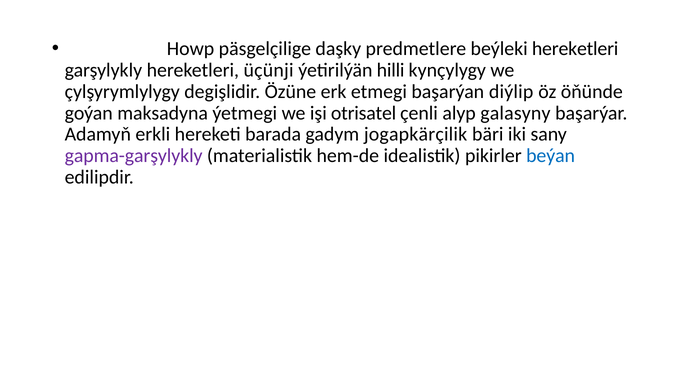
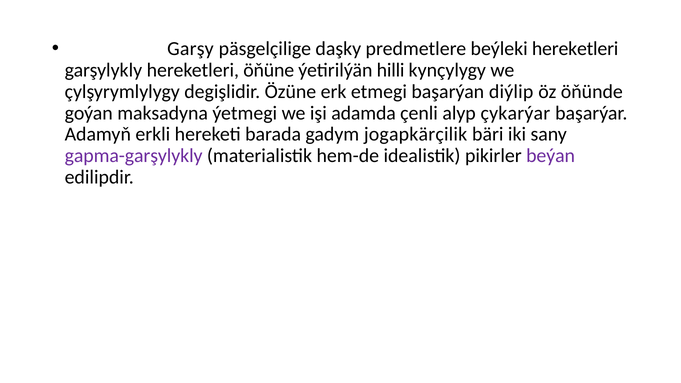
Howp: Howp -> Garşy
üçünji: üçünji -> öňüne
otrisatel: otrisatel -> adamda
galasyny: galasyny -> çykarýar
beýan colour: blue -> purple
